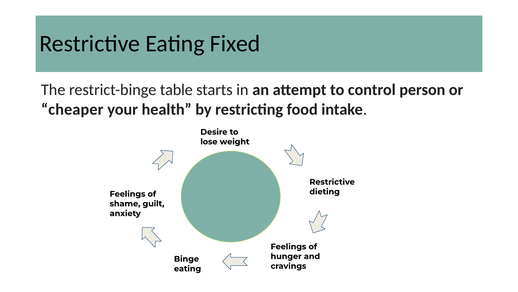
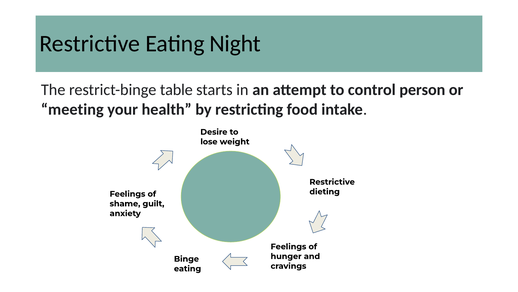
Fixed: Fixed -> Night
cheaper: cheaper -> meeting
